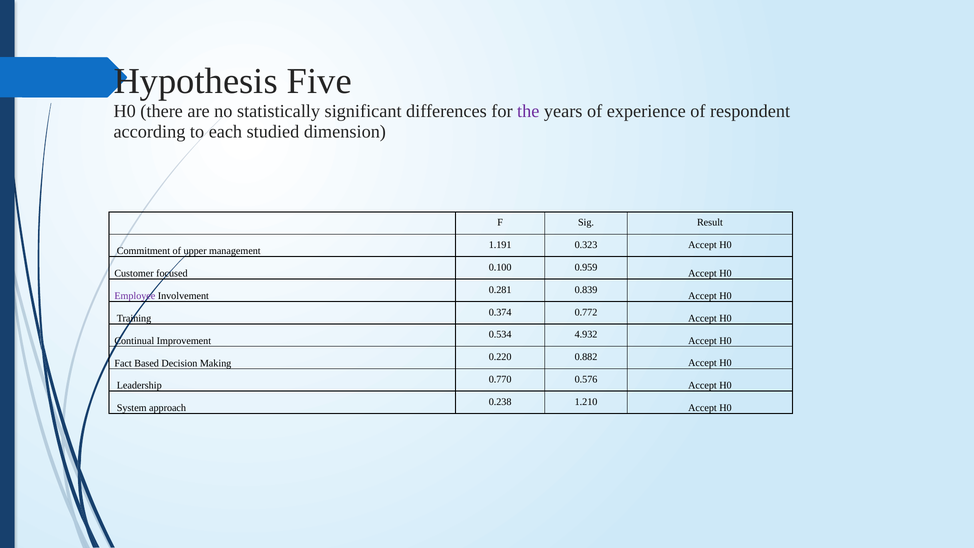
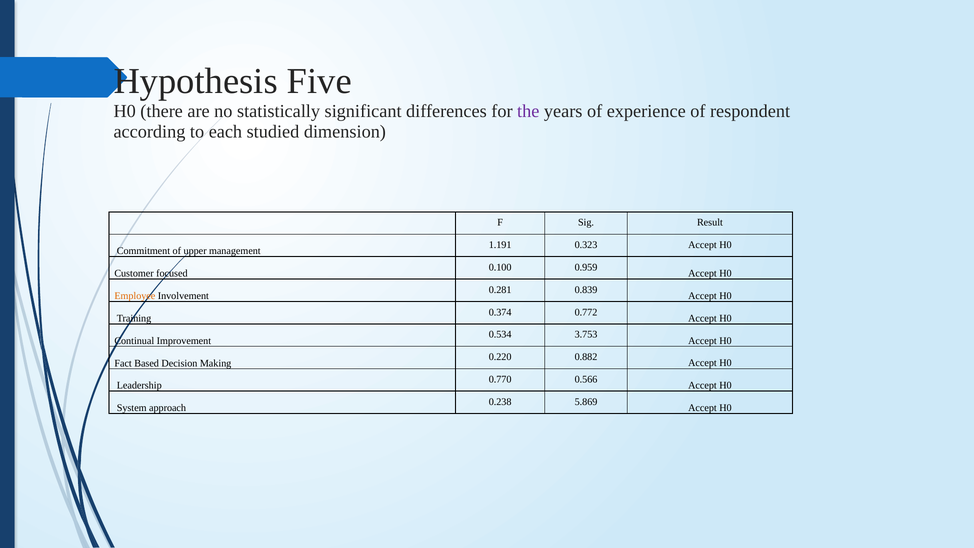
Employee colour: purple -> orange
4.932: 4.932 -> 3.753
0.576: 0.576 -> 0.566
1.210: 1.210 -> 5.869
